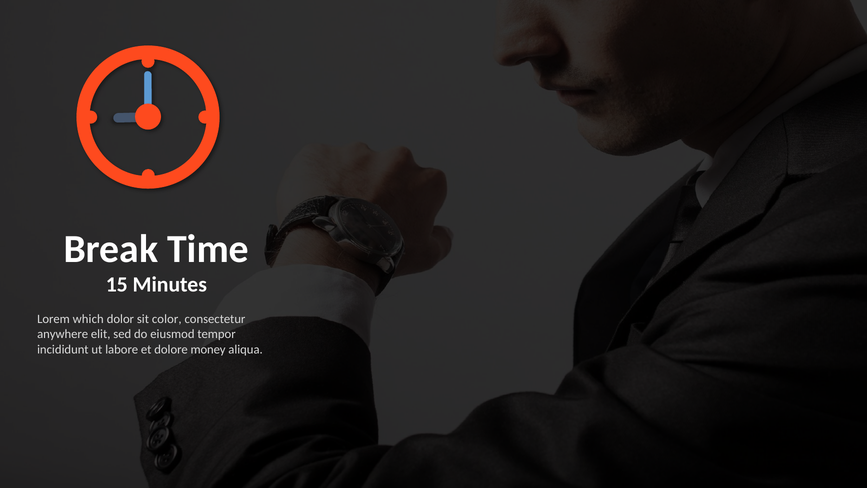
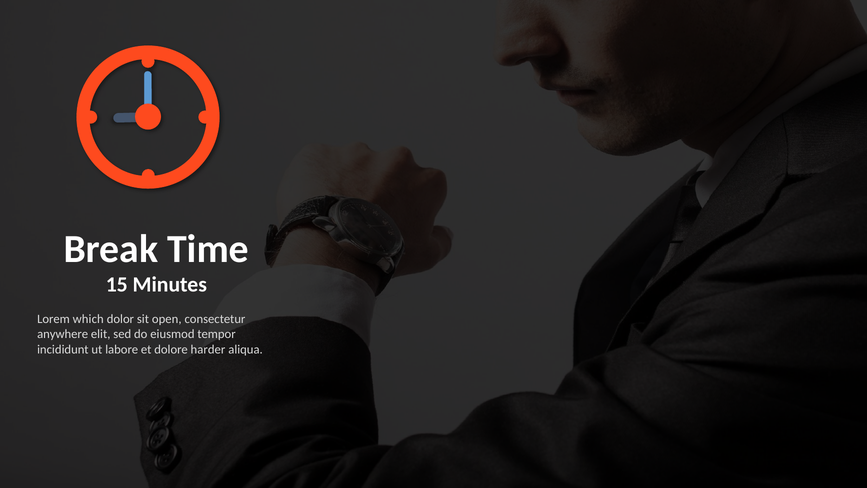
color: color -> open
money: money -> harder
